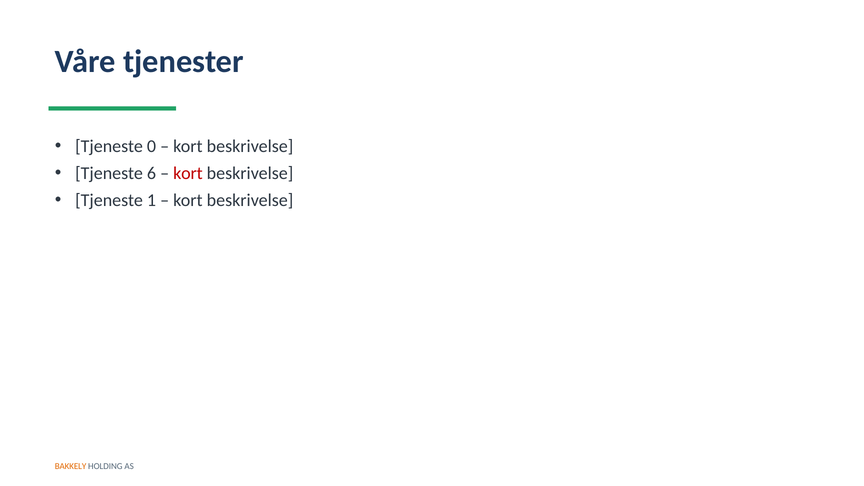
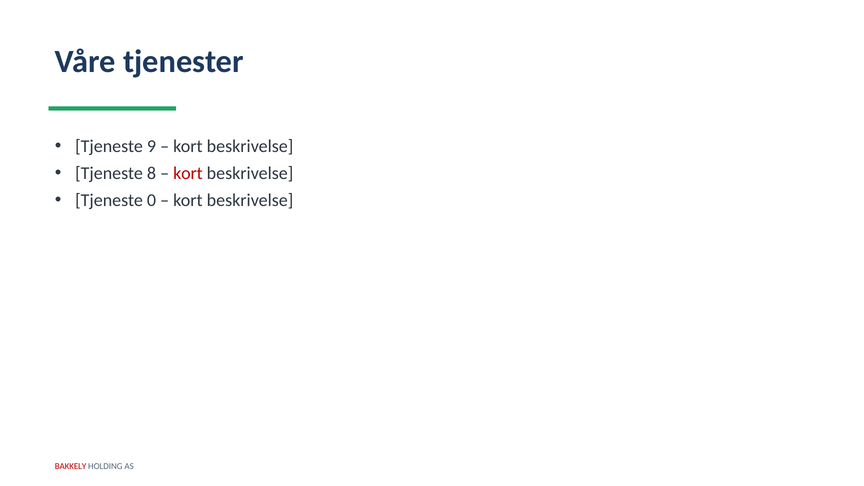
0: 0 -> 9
6: 6 -> 8
1: 1 -> 0
BAKKELY colour: orange -> red
